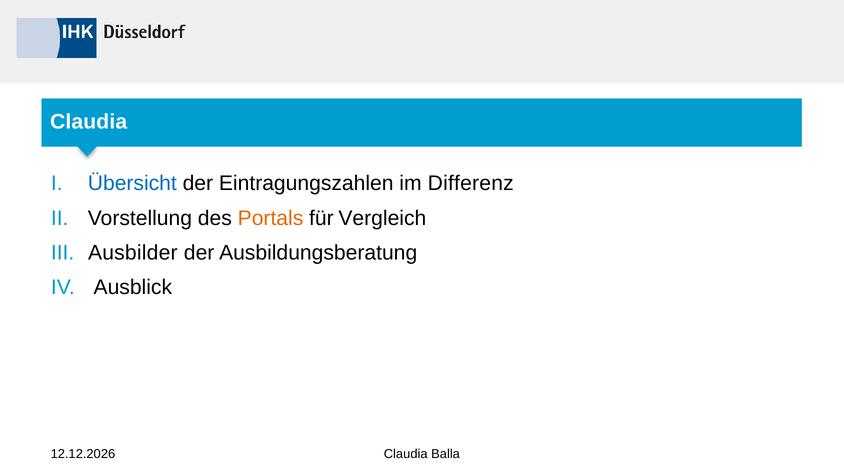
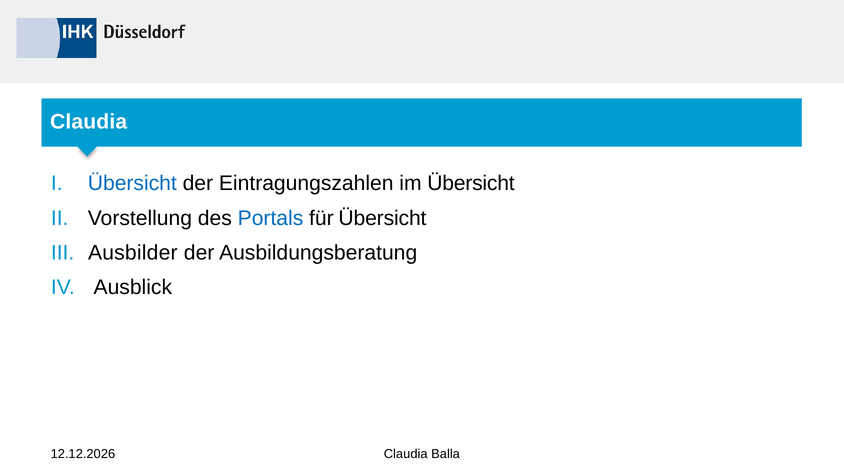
im Differenz: Differenz -> Übersicht
Portals colour: orange -> blue
für Vergleich: Vergleich -> Übersicht
